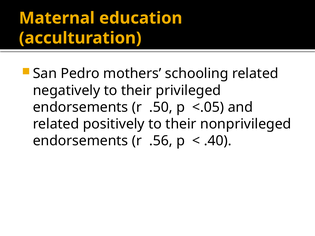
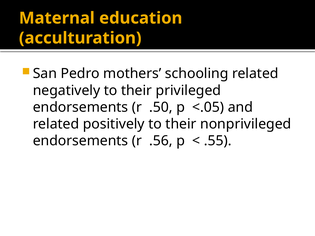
.40: .40 -> .55
